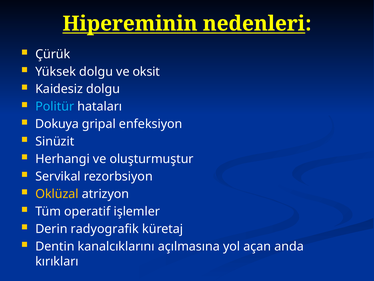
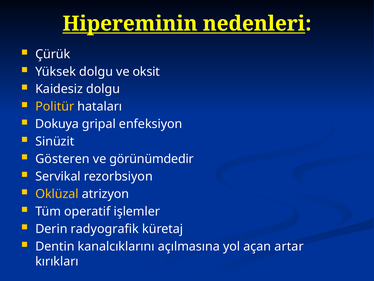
Politür colour: light blue -> yellow
Herhangi: Herhangi -> Gösteren
oluşturmuştur: oluşturmuştur -> görünümdedir
anda: anda -> artar
